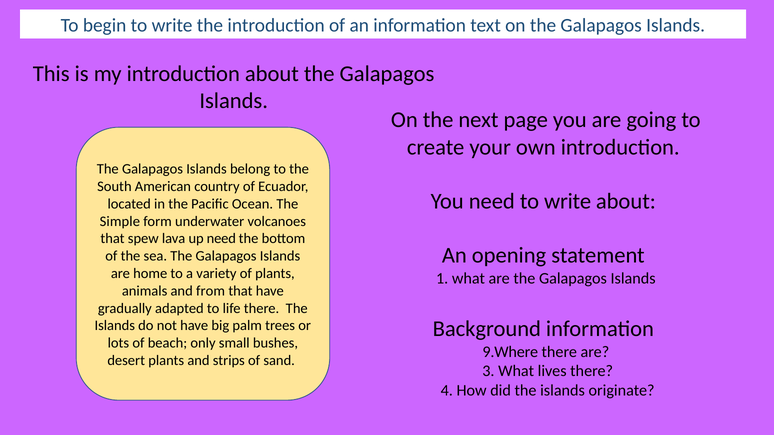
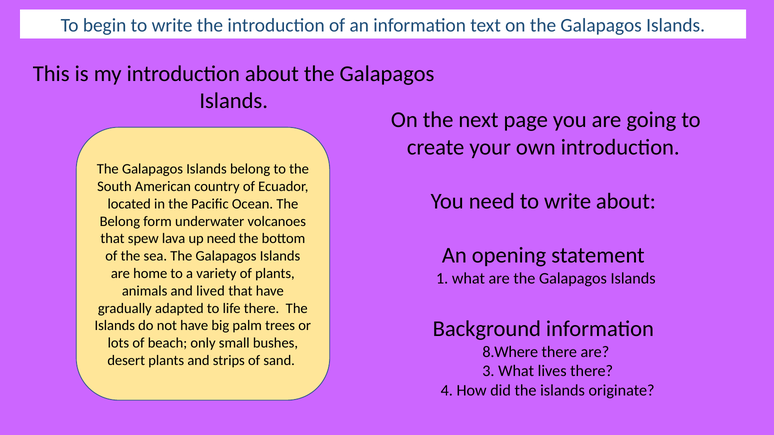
Simple at (120, 221): Simple -> Belong
from: from -> lived
9.Where: 9.Where -> 8.Where
